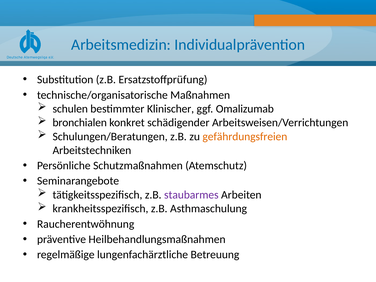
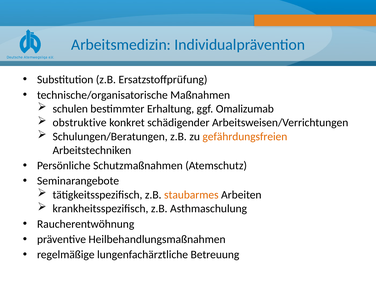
Klinischer: Klinischer -> Erhaltung
bronchialen: bronchialen -> obstruktive
staubarmes colour: purple -> orange
